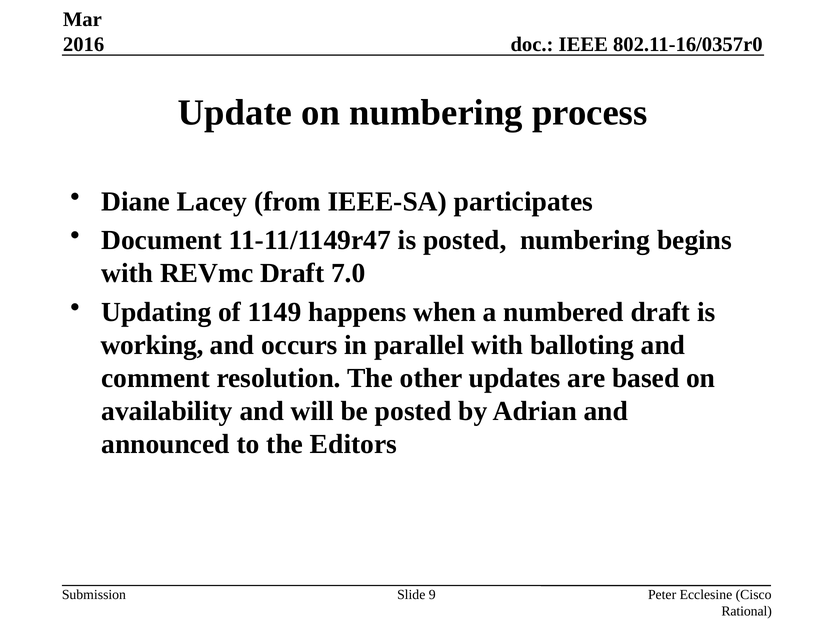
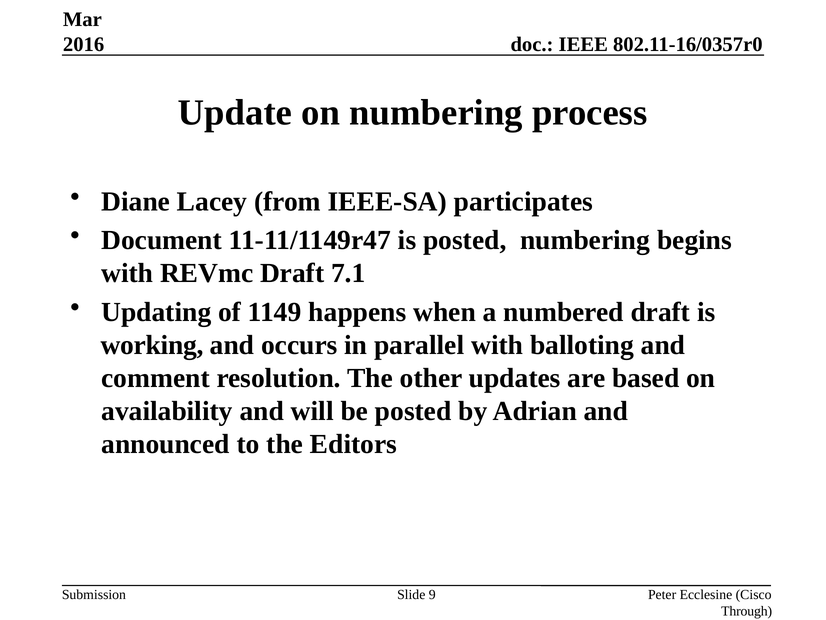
7.0: 7.0 -> 7.1
Rational: Rational -> Through
